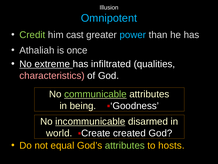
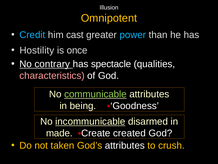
Omnipotent colour: light blue -> yellow
Credit colour: light green -> light blue
Athaliah: Athaliah -> Hostility
extreme: extreme -> contrary
infiltrated: infiltrated -> spectacle
world: world -> made
equal: equal -> taken
attributes at (125, 145) colour: light green -> white
hosts: hosts -> crush
